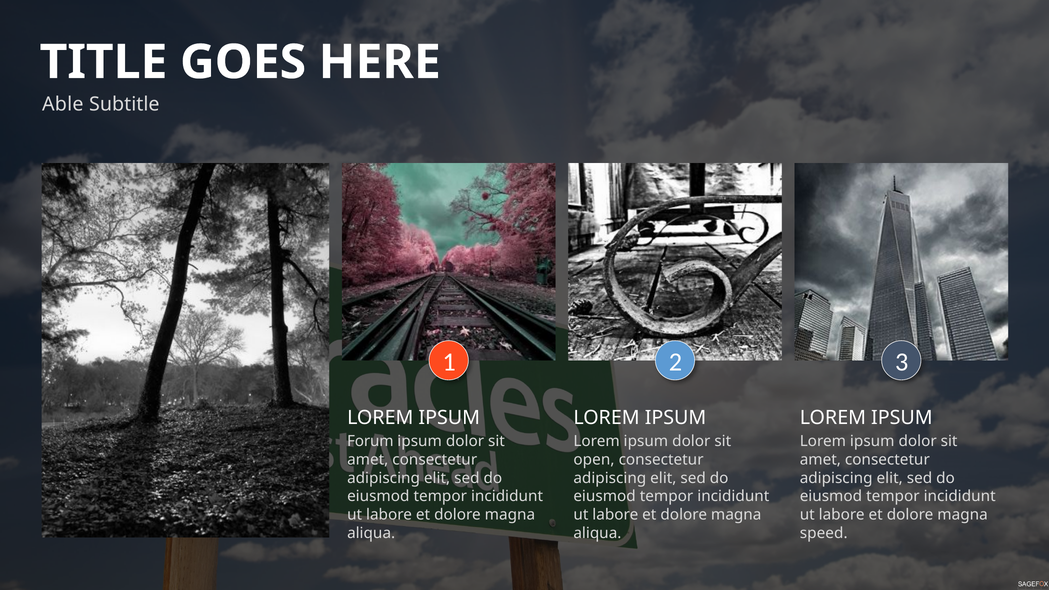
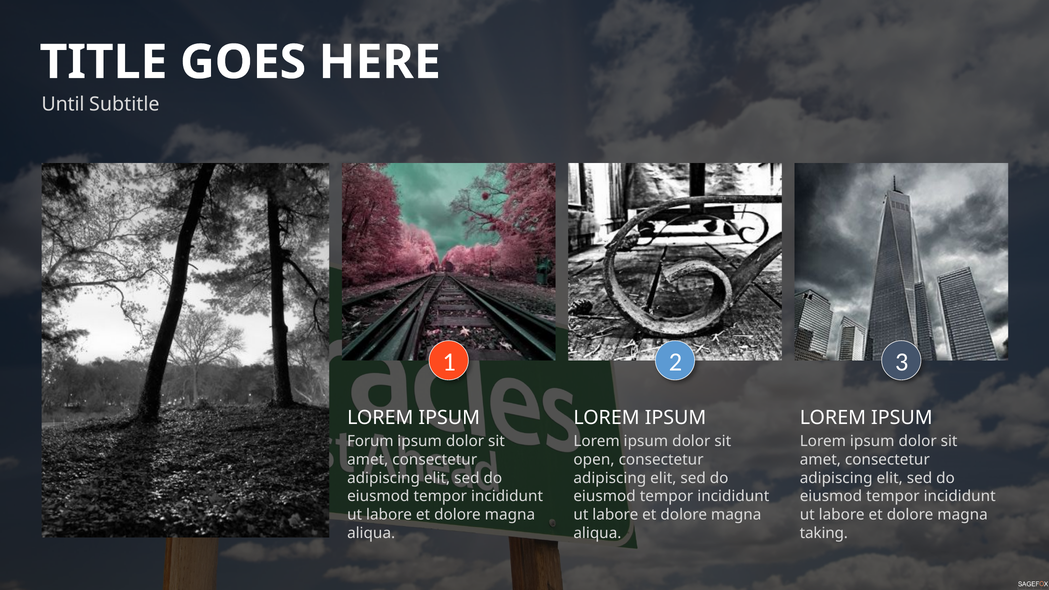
Able: Able -> Until
speed: speed -> taking
